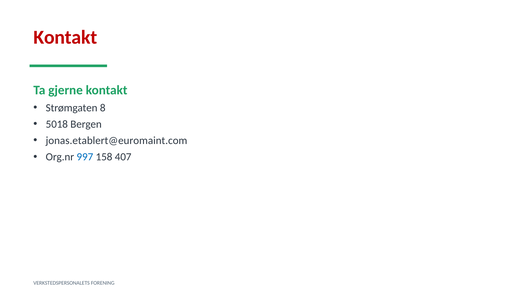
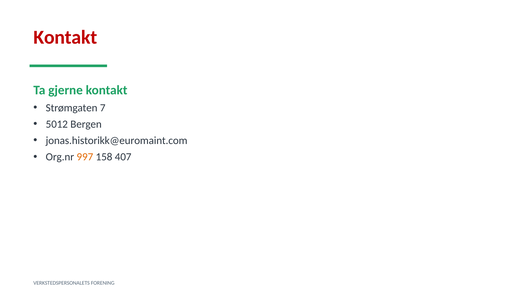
8: 8 -> 7
5018: 5018 -> 5012
jonas.etablert@euromaint.com: jonas.etablert@euromaint.com -> jonas.historikk@euromaint.com
997 colour: blue -> orange
